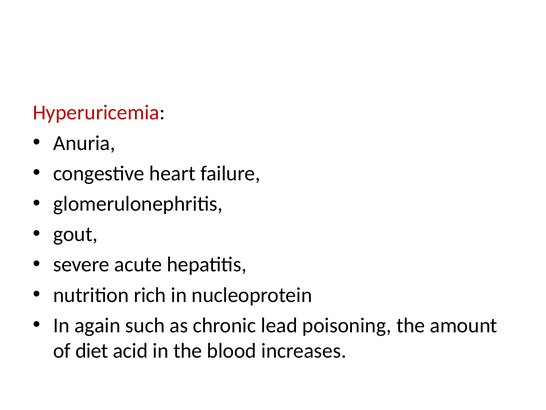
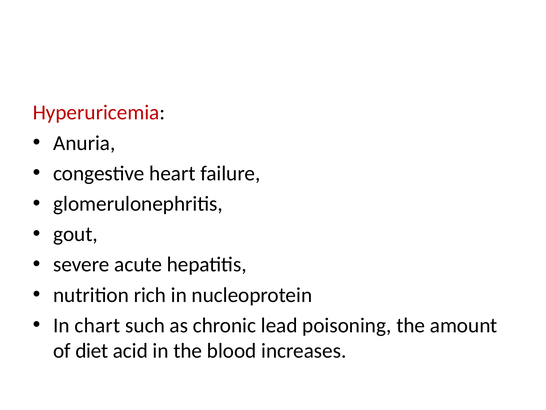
again: again -> chart
